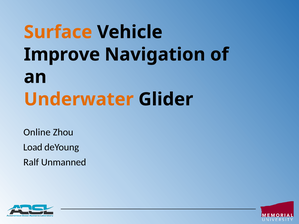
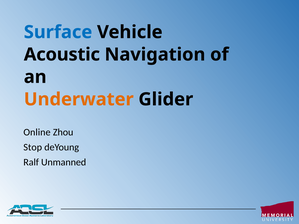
Surface colour: orange -> blue
Improve: Improve -> Acoustic
Load: Load -> Stop
